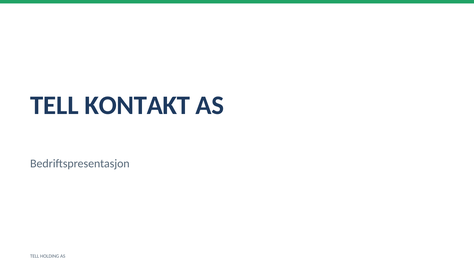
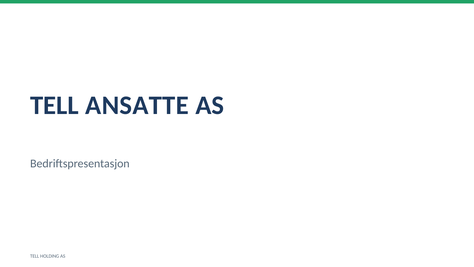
KONTAKT: KONTAKT -> ANSATTE
